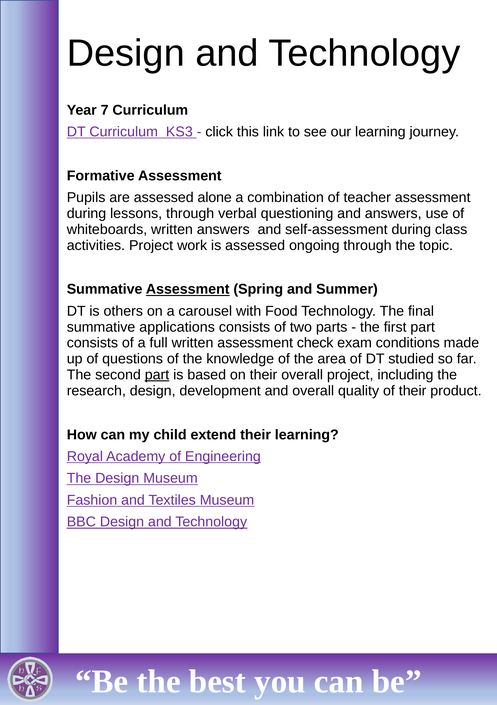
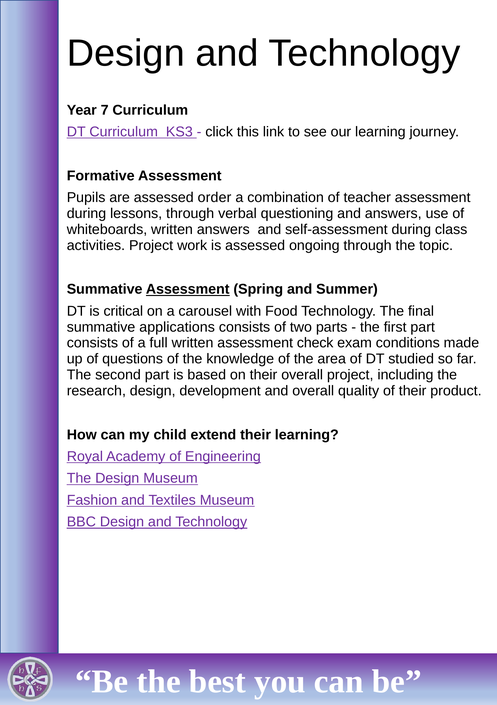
alone: alone -> order
others: others -> critical
part at (157, 375) underline: present -> none
